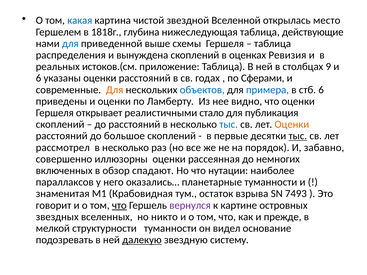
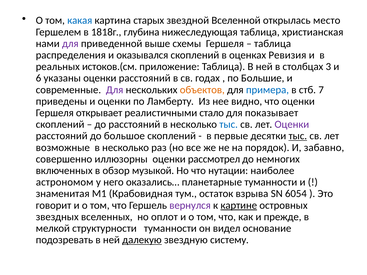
чистой: чистой -> старых
действующие: действующие -> христианская
для at (70, 44) colour: blue -> purple
вынуждена: вынуждена -> оказывался
9: 9 -> 3
Сферами: Сферами -> Большие
Для at (115, 90) colour: orange -> purple
объектов colour: blue -> orange
стб 6: 6 -> 7
публикация: публикация -> показывает
Оценки at (292, 125) colour: orange -> purple
рассмотрел: рассмотрел -> возможные
рассеянная: рассеянная -> рассмотрел
спадают: спадают -> музыкой
параллаксов: параллаксов -> астрономом
7493: 7493 -> 6054
что at (119, 205) underline: present -> none
картине underline: none -> present
никто: никто -> оплот
